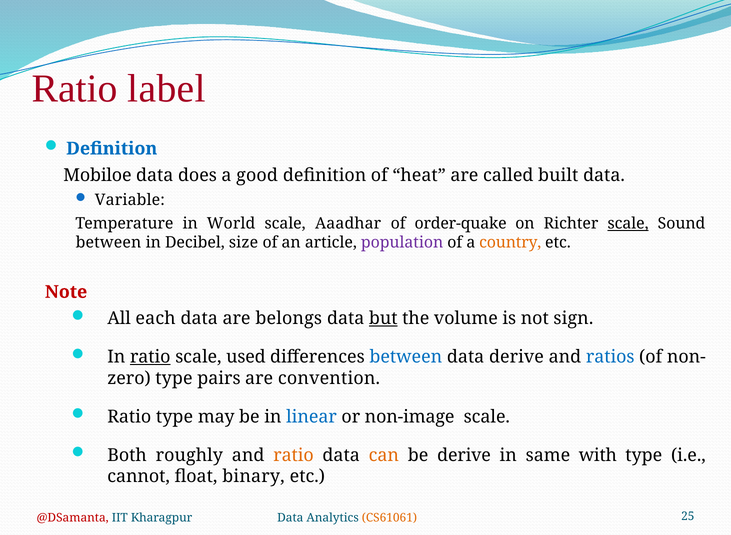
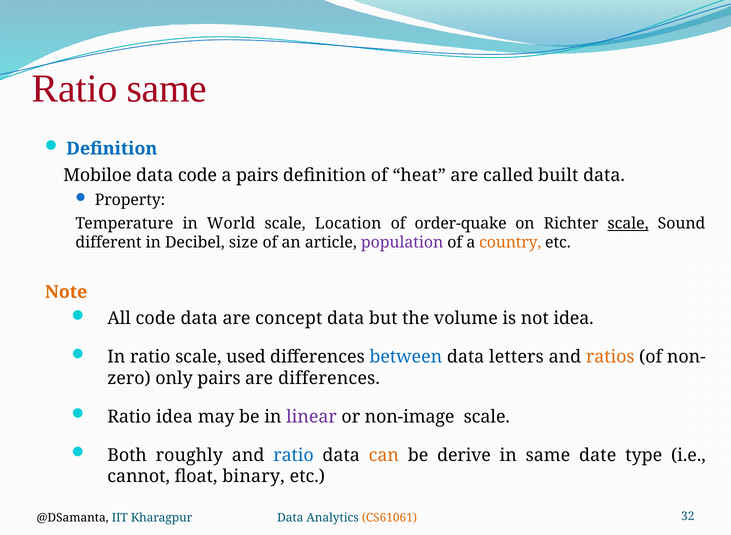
Ratio label: label -> same
data does: does -> code
a good: good -> pairs
Variable: Variable -> Property
Aaadhar: Aaadhar -> Location
between at (108, 243): between -> different
Note colour: red -> orange
All each: each -> code
belongs: belongs -> concept
but underline: present -> none
not sign: sign -> idea
ratio at (150, 357) underline: present -> none
data derive: derive -> letters
ratios colour: blue -> orange
zero type: type -> only
are convention: convention -> differences
Ratio type: type -> idea
linear colour: blue -> purple
ratio at (294, 456) colour: orange -> blue
with: with -> date
@DSamanta colour: red -> black
25: 25 -> 32
